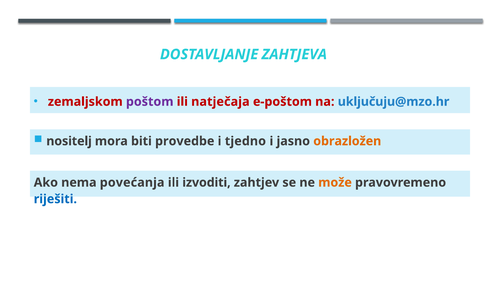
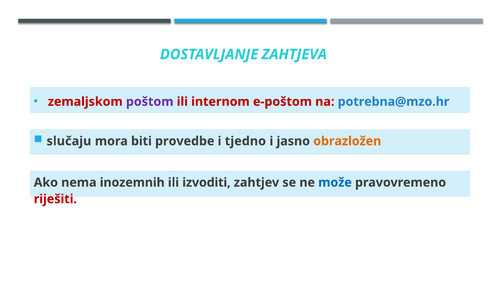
natječaja: natječaja -> internom
uključuju@mzo.hr: uključuju@mzo.hr -> potrebna@mzo.hr
nositelj: nositelj -> slučaju
povećanja: povećanja -> inozemnih
može colour: orange -> blue
riješiti colour: blue -> red
